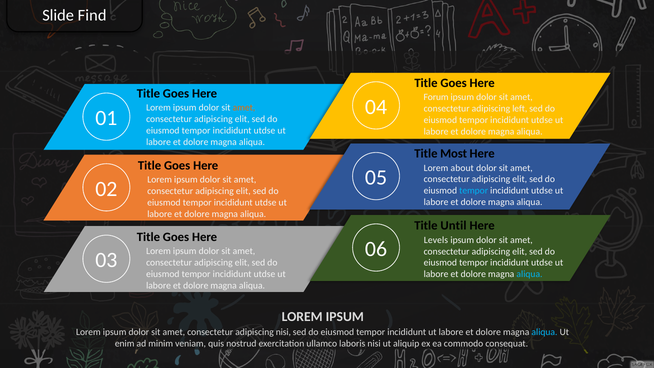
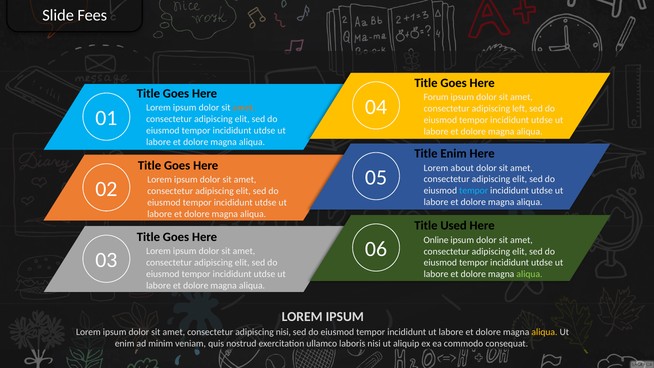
Find: Find -> Fees
Title Most: Most -> Enim
Until: Until -> Used
Levels: Levels -> Online
aliqua at (529, 274) colour: light blue -> light green
aliqua at (544, 332) colour: light blue -> yellow
